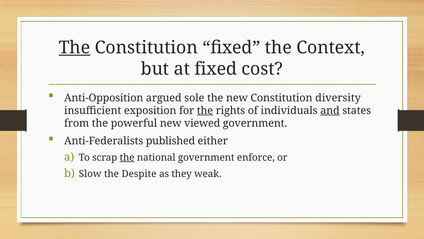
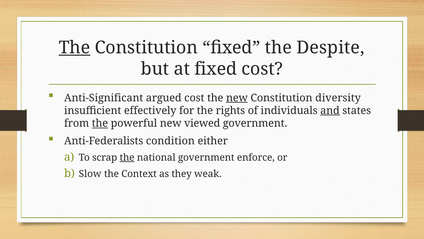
Context: Context -> Despite
Anti-Opposition: Anti-Opposition -> Anti-Significant
argued sole: sole -> cost
new at (237, 98) underline: none -> present
exposition: exposition -> effectively
the at (205, 110) underline: present -> none
the at (100, 123) underline: none -> present
published: published -> condition
Despite: Despite -> Context
